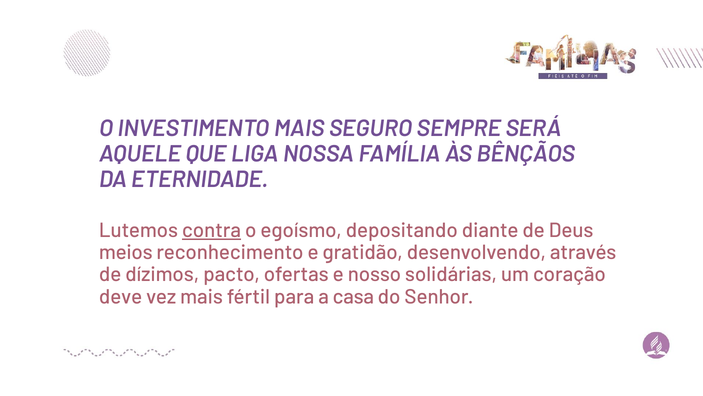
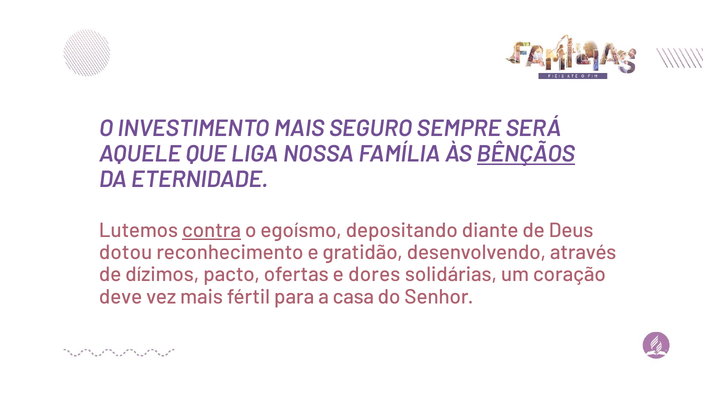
BÊNÇÃOS underline: none -> present
meios: meios -> dotou
nosso: nosso -> dores
